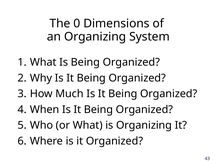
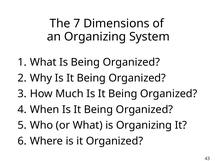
0: 0 -> 7
